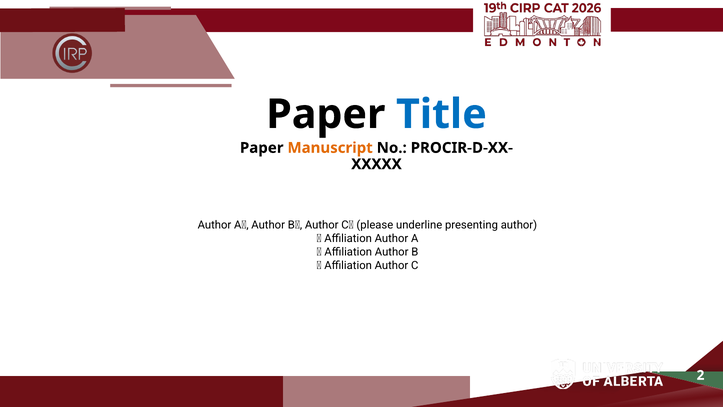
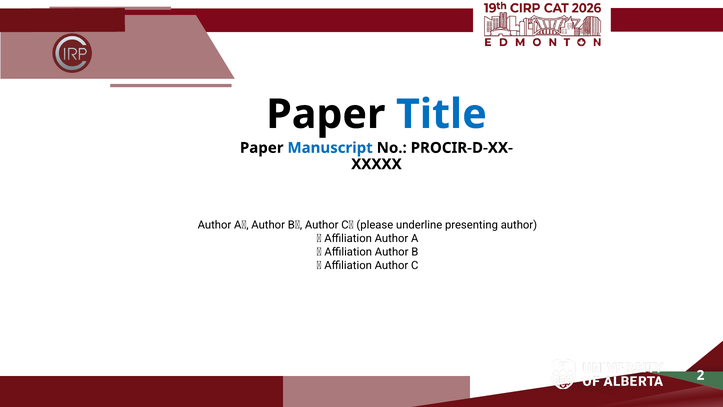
Manuscript colour: orange -> blue
